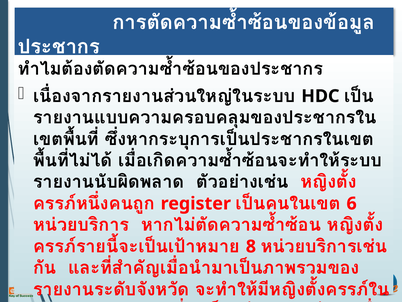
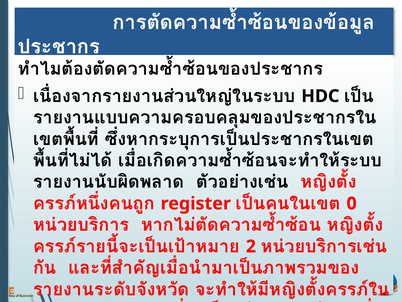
6: 6 -> 0
8: 8 -> 2
